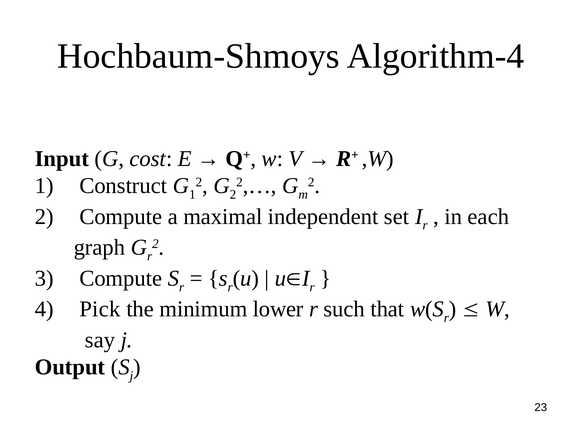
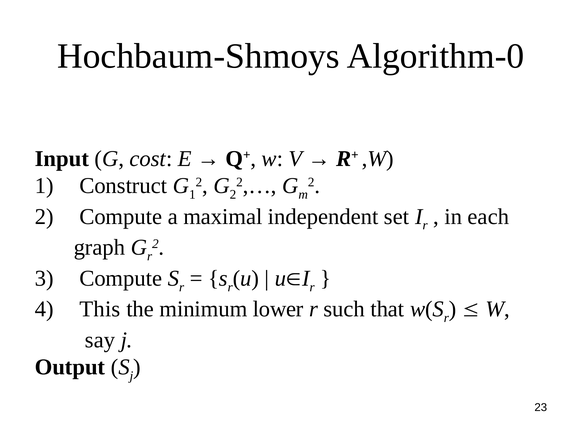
Algorithm-4: Algorithm-4 -> Algorithm-0
Pick: Pick -> This
